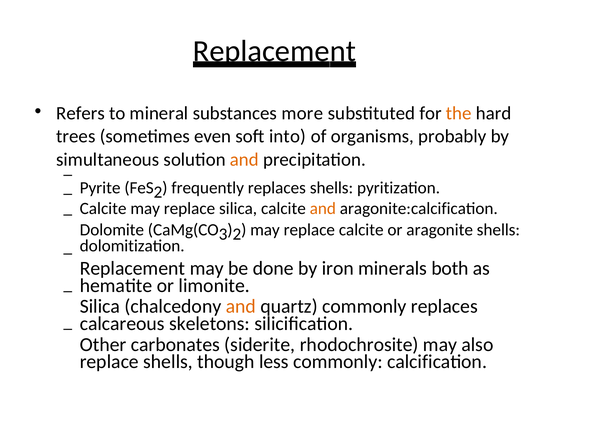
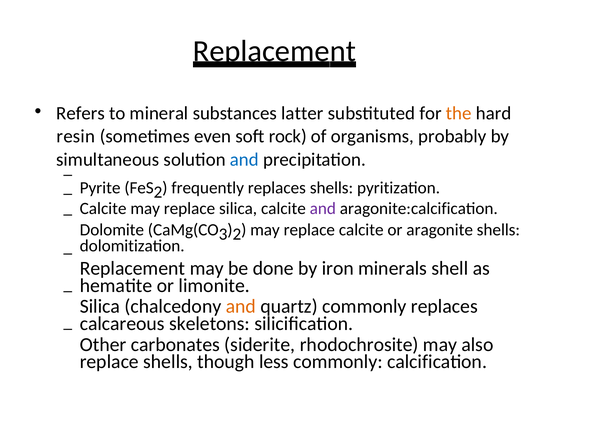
more: more -> latter
trees: trees -> resin
into: into -> rock
and at (244, 160) colour: orange -> blue
and at (323, 209) colour: orange -> purple
both: both -> shell
